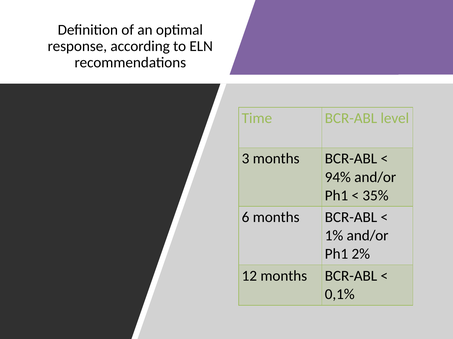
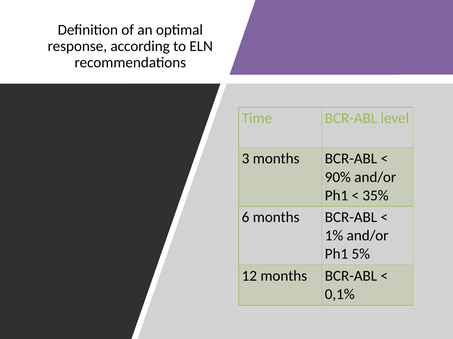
94%: 94% -> 90%
2%: 2% -> 5%
